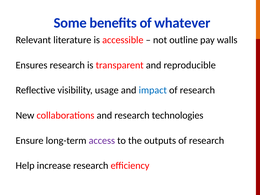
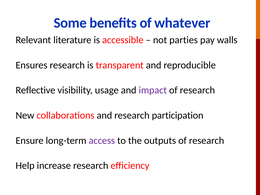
outline: outline -> parties
impact colour: blue -> purple
technologies: technologies -> participation
